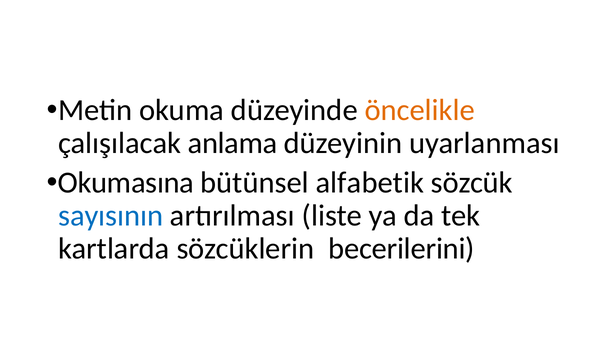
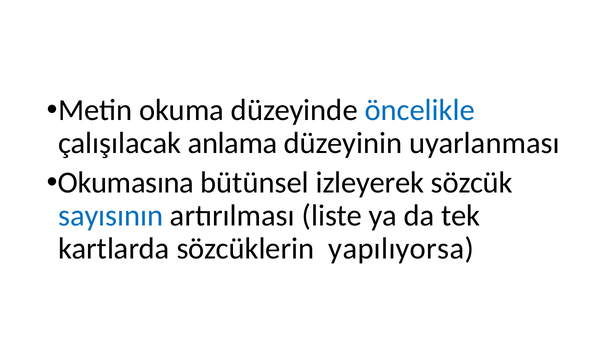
öncelikle colour: orange -> blue
alfabetik: alfabetik -> izleyerek
becerilerini: becerilerini -> yapılıyorsa
